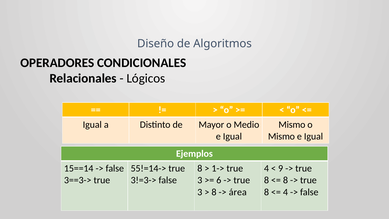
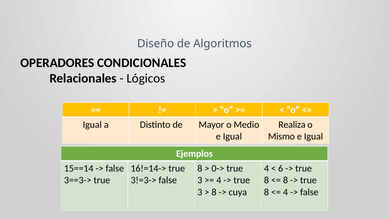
Mismo at (292, 124): Mismo -> Realiza
55!=14->: 55!=14-> -> 16!=14->
1->: 1-> -> 0->
9: 9 -> 6
6 at (219, 180): 6 -> 4
área: área -> cuya
